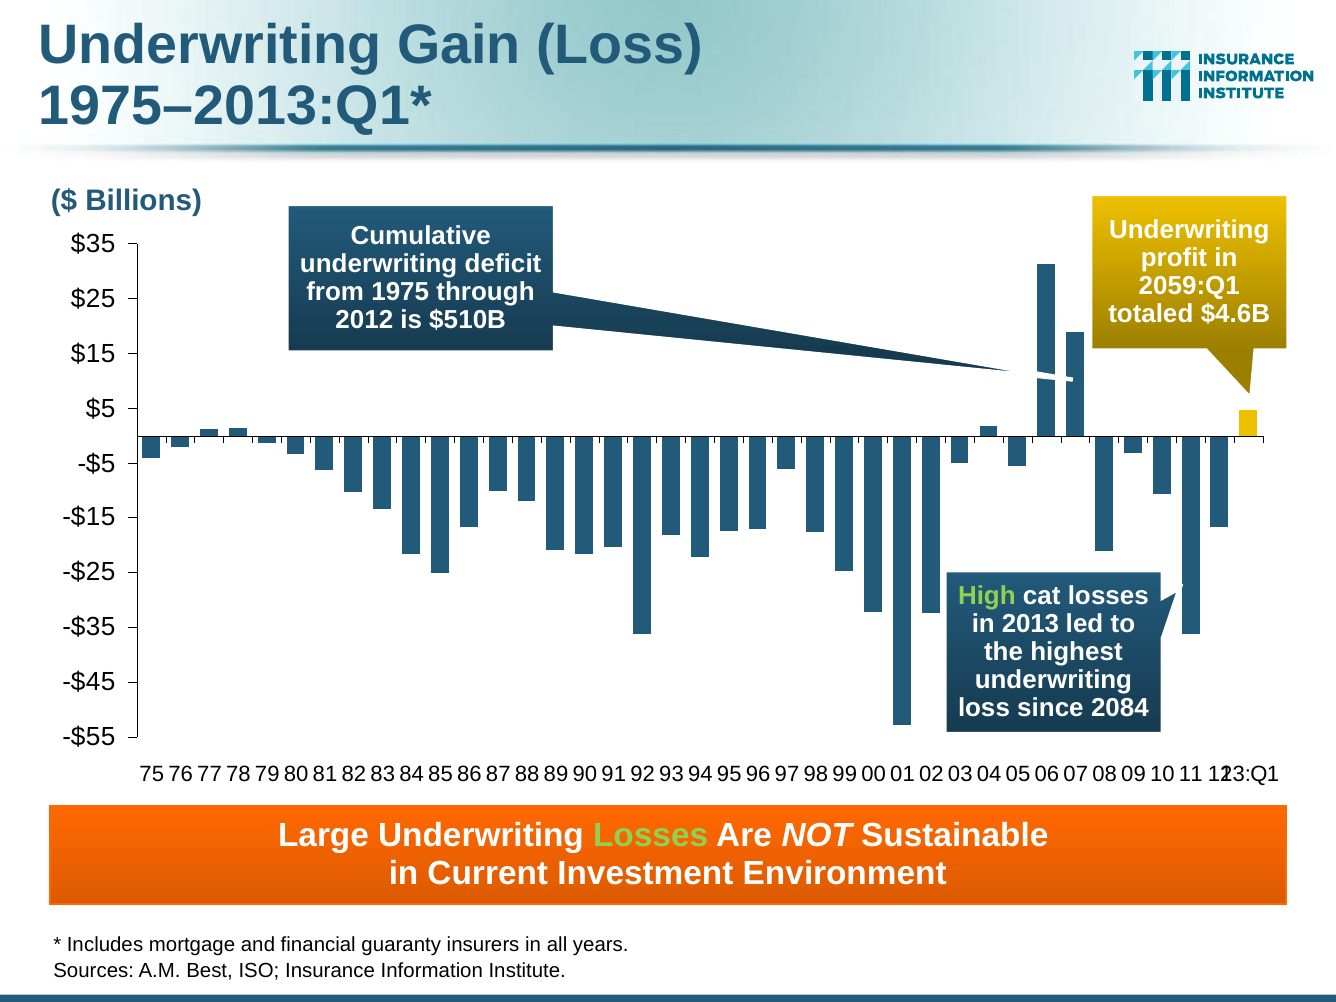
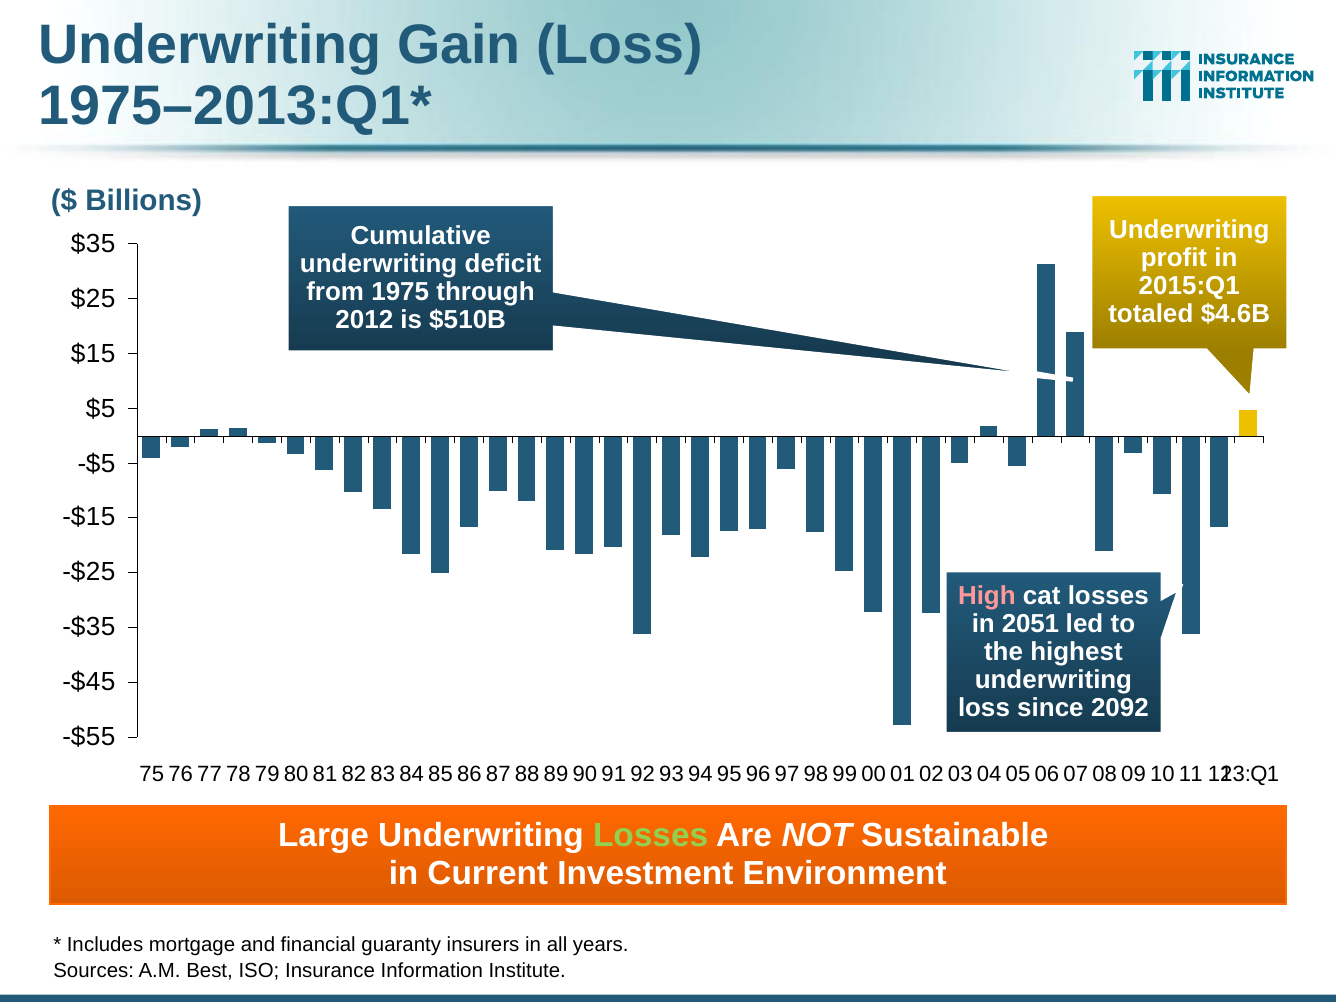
2059:Q1: 2059:Q1 -> 2015:Q1
High colour: light green -> pink
2013: 2013 -> 2051
2084: 2084 -> 2092
